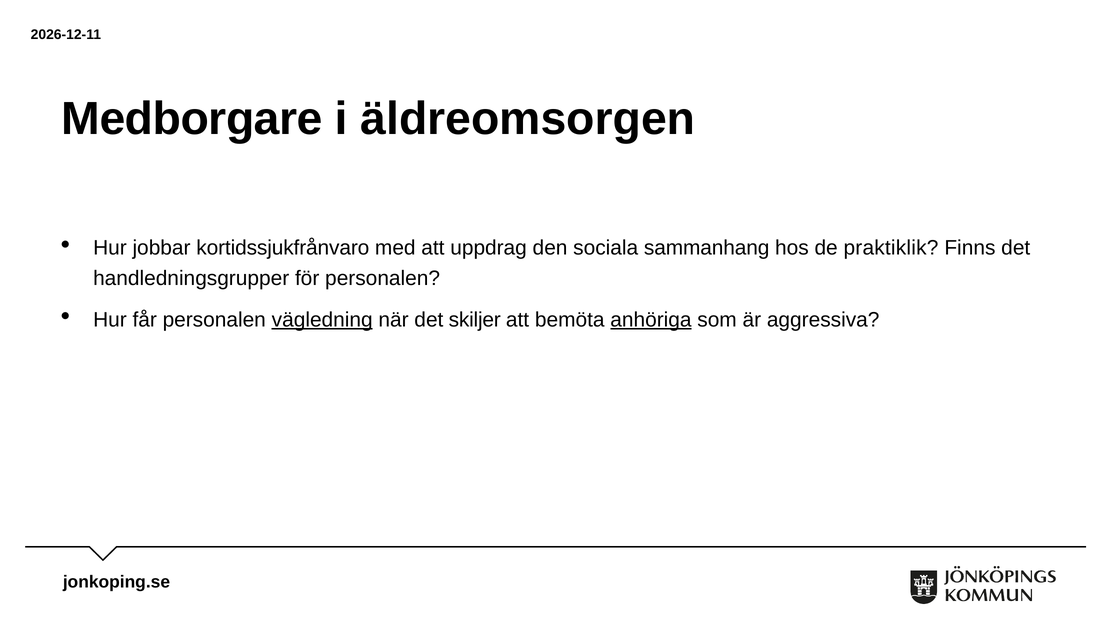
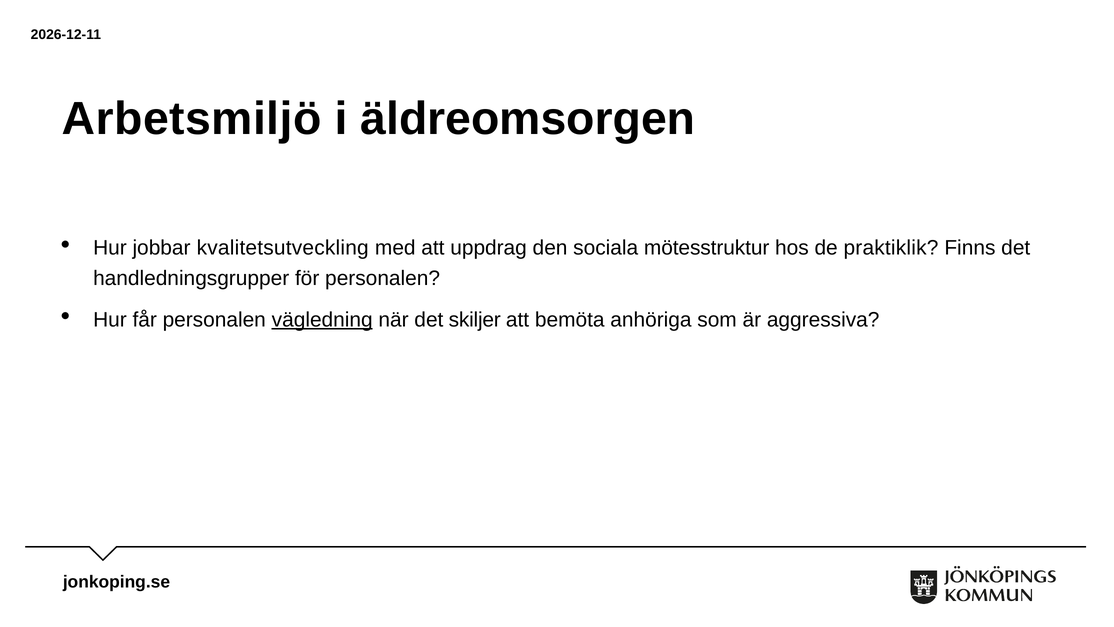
Medborgare: Medborgare -> Arbetsmiljö
kortidssjukfrånvaro: kortidssjukfrånvaro -> kvalitetsutveckling
sammanhang: sammanhang -> mötesstruktur
anhöriga underline: present -> none
